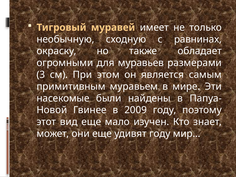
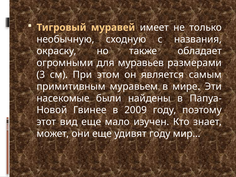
равнинах: равнинах -> названия
